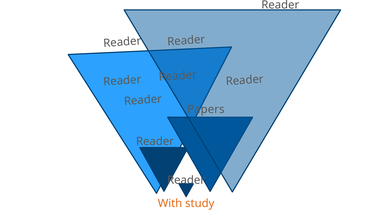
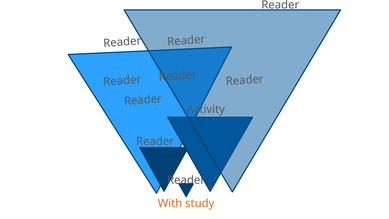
Papers: Papers -> Activity
